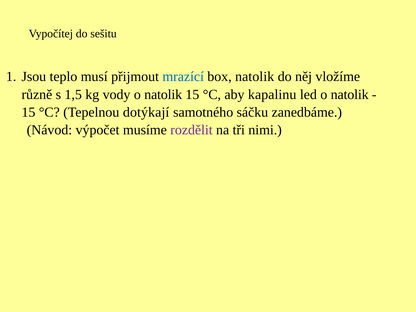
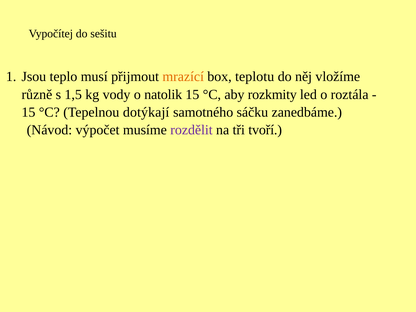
mrazící colour: blue -> orange
box natolik: natolik -> teplotu
kapalinu: kapalinu -> rozkmity
led o natolik: natolik -> roztála
nimi: nimi -> tvoří
